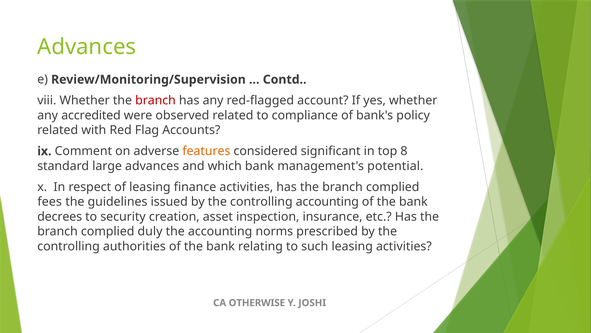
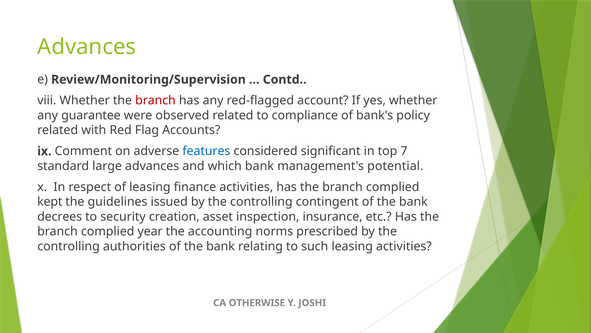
accredited: accredited -> guarantee
features colour: orange -> blue
8: 8 -> 7
fees: fees -> kept
controlling accounting: accounting -> contingent
duly: duly -> year
